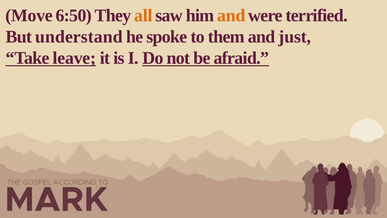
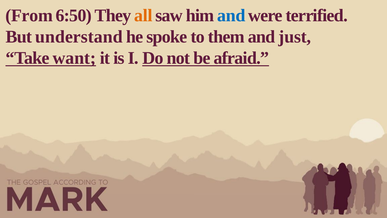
Move: Move -> From
and at (231, 15) colour: orange -> blue
leave: leave -> want
